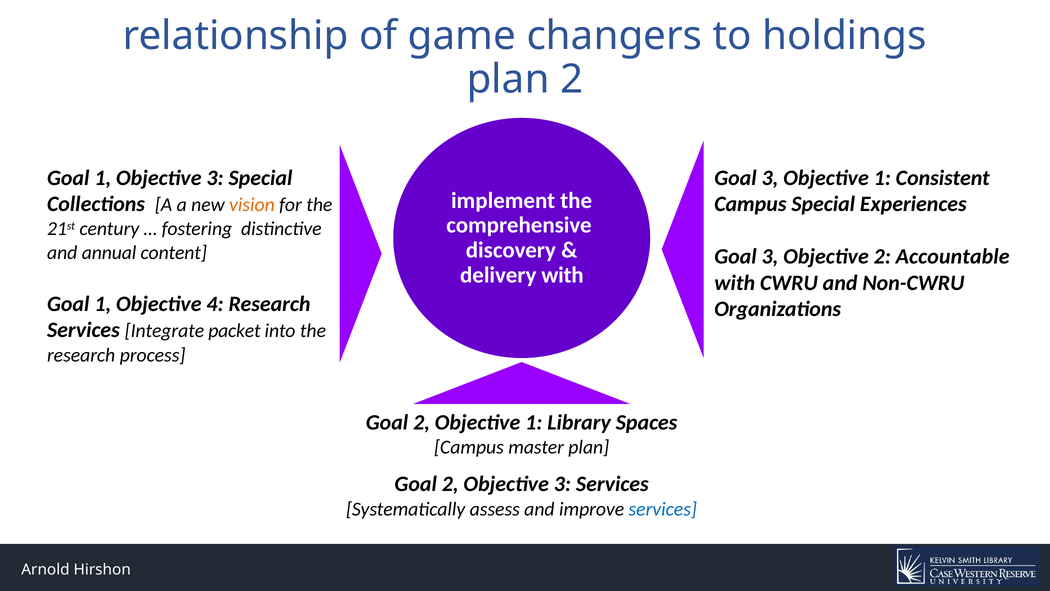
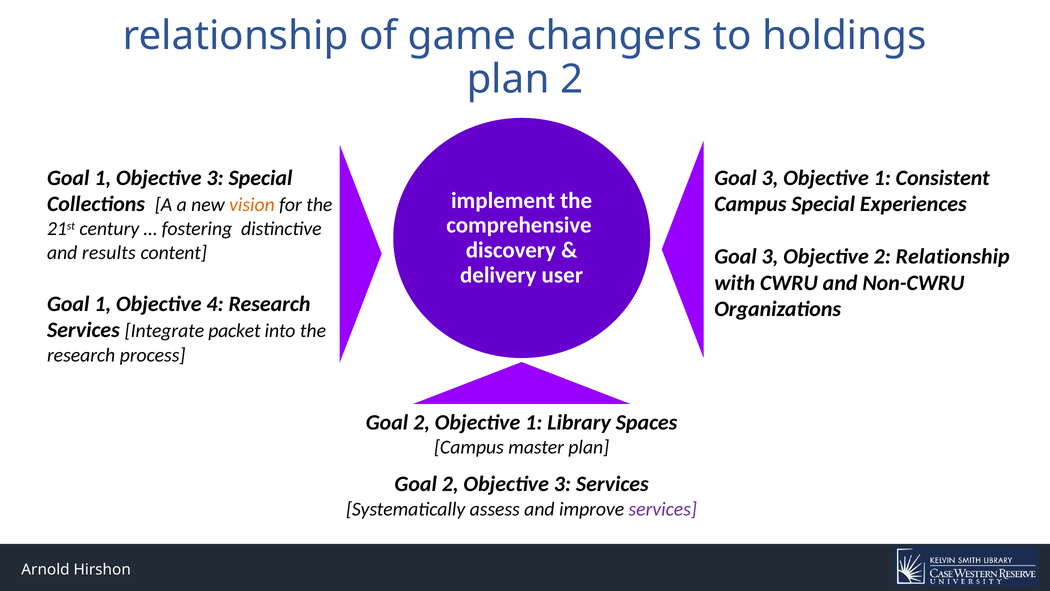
annual: annual -> results
2 Accountable: Accountable -> Relationship
delivery with: with -> user
services at (663, 509) colour: blue -> purple
